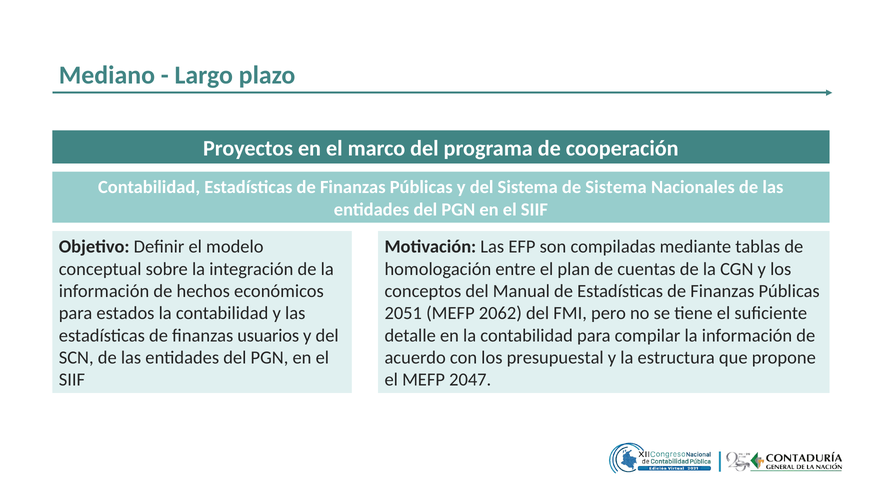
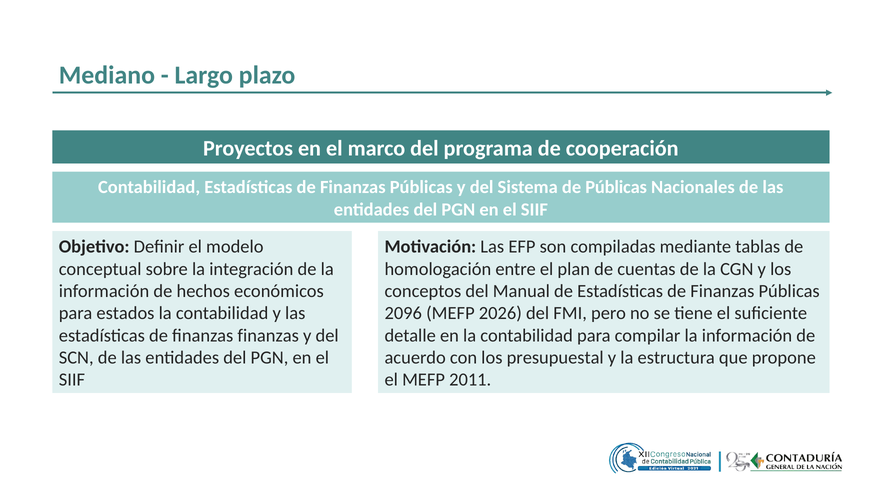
de Sistema: Sistema -> Públicas
2051: 2051 -> 2096
2062: 2062 -> 2026
finanzas usuarios: usuarios -> finanzas
2047: 2047 -> 2011
